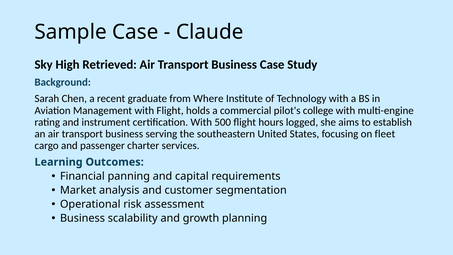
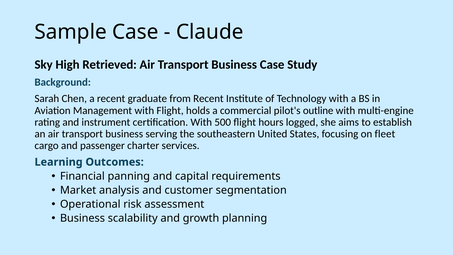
from Where: Where -> Recent
college: college -> outline
